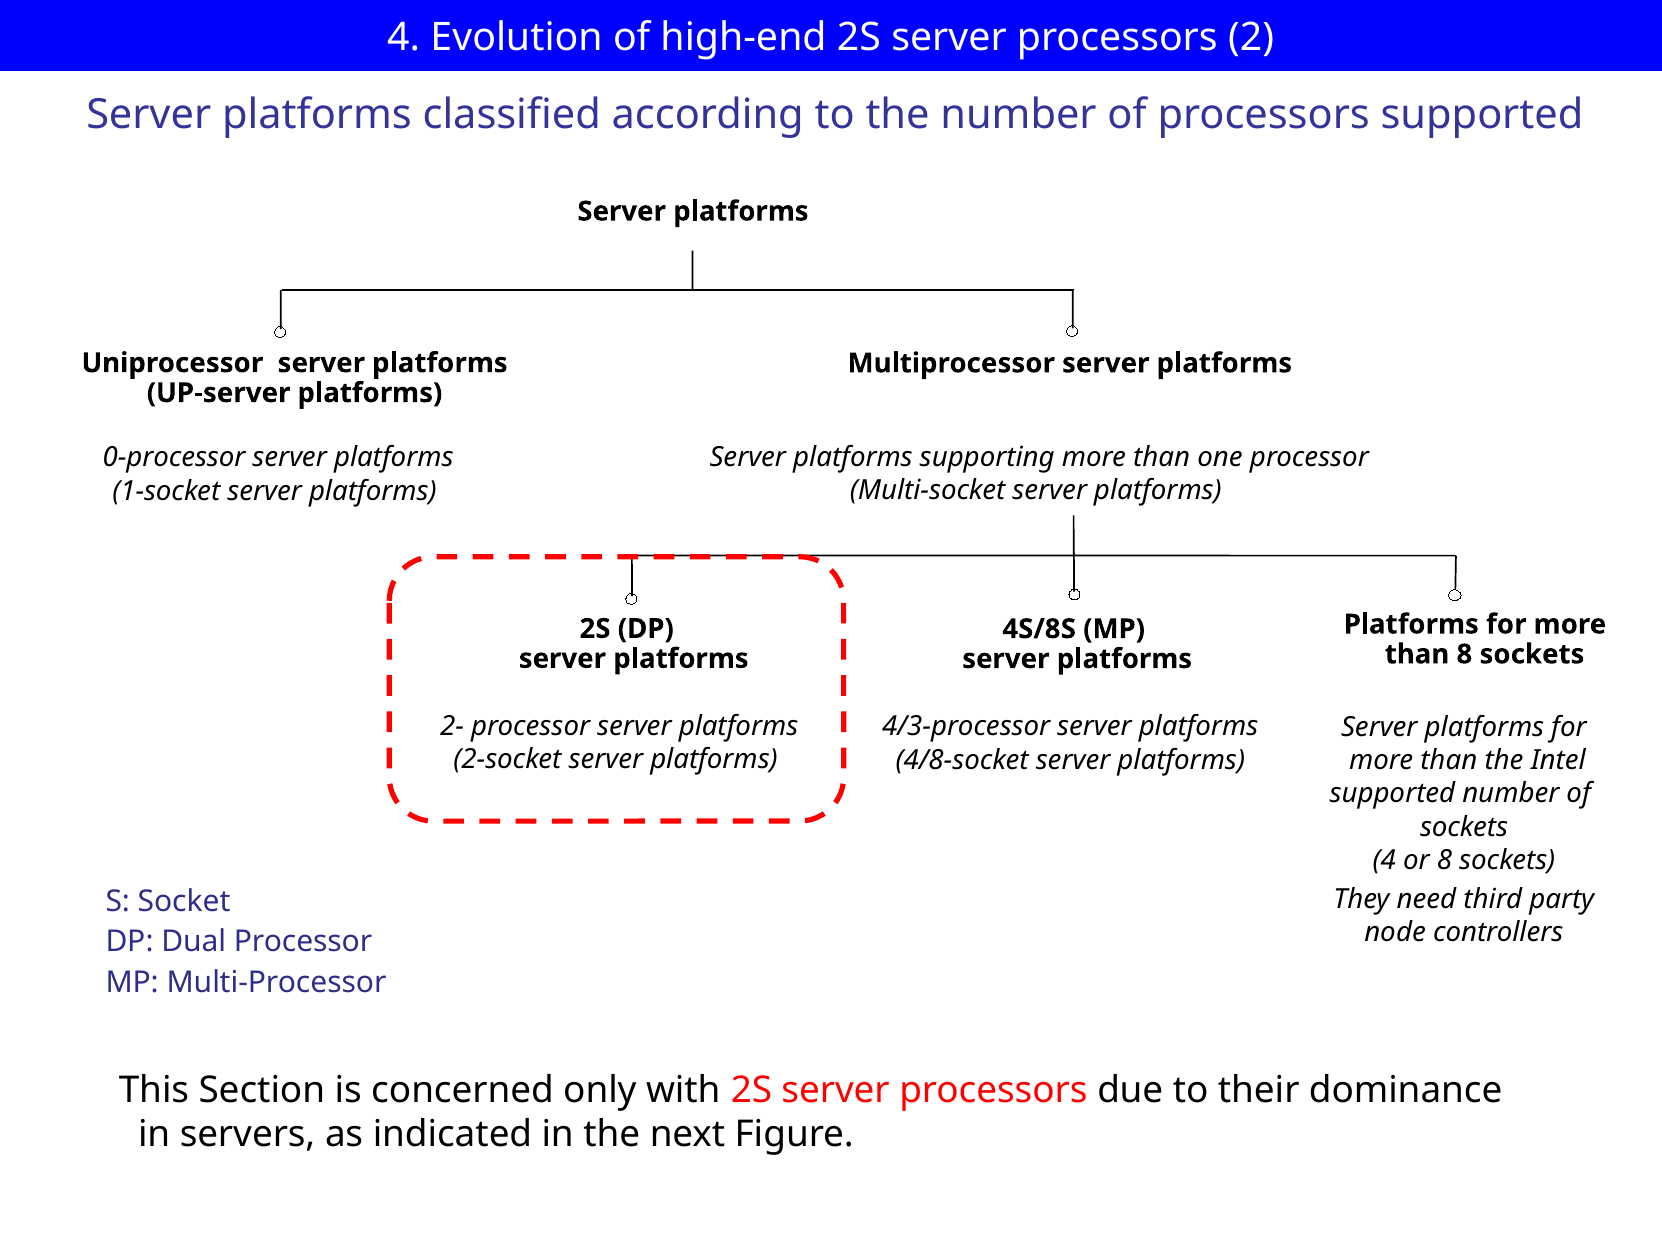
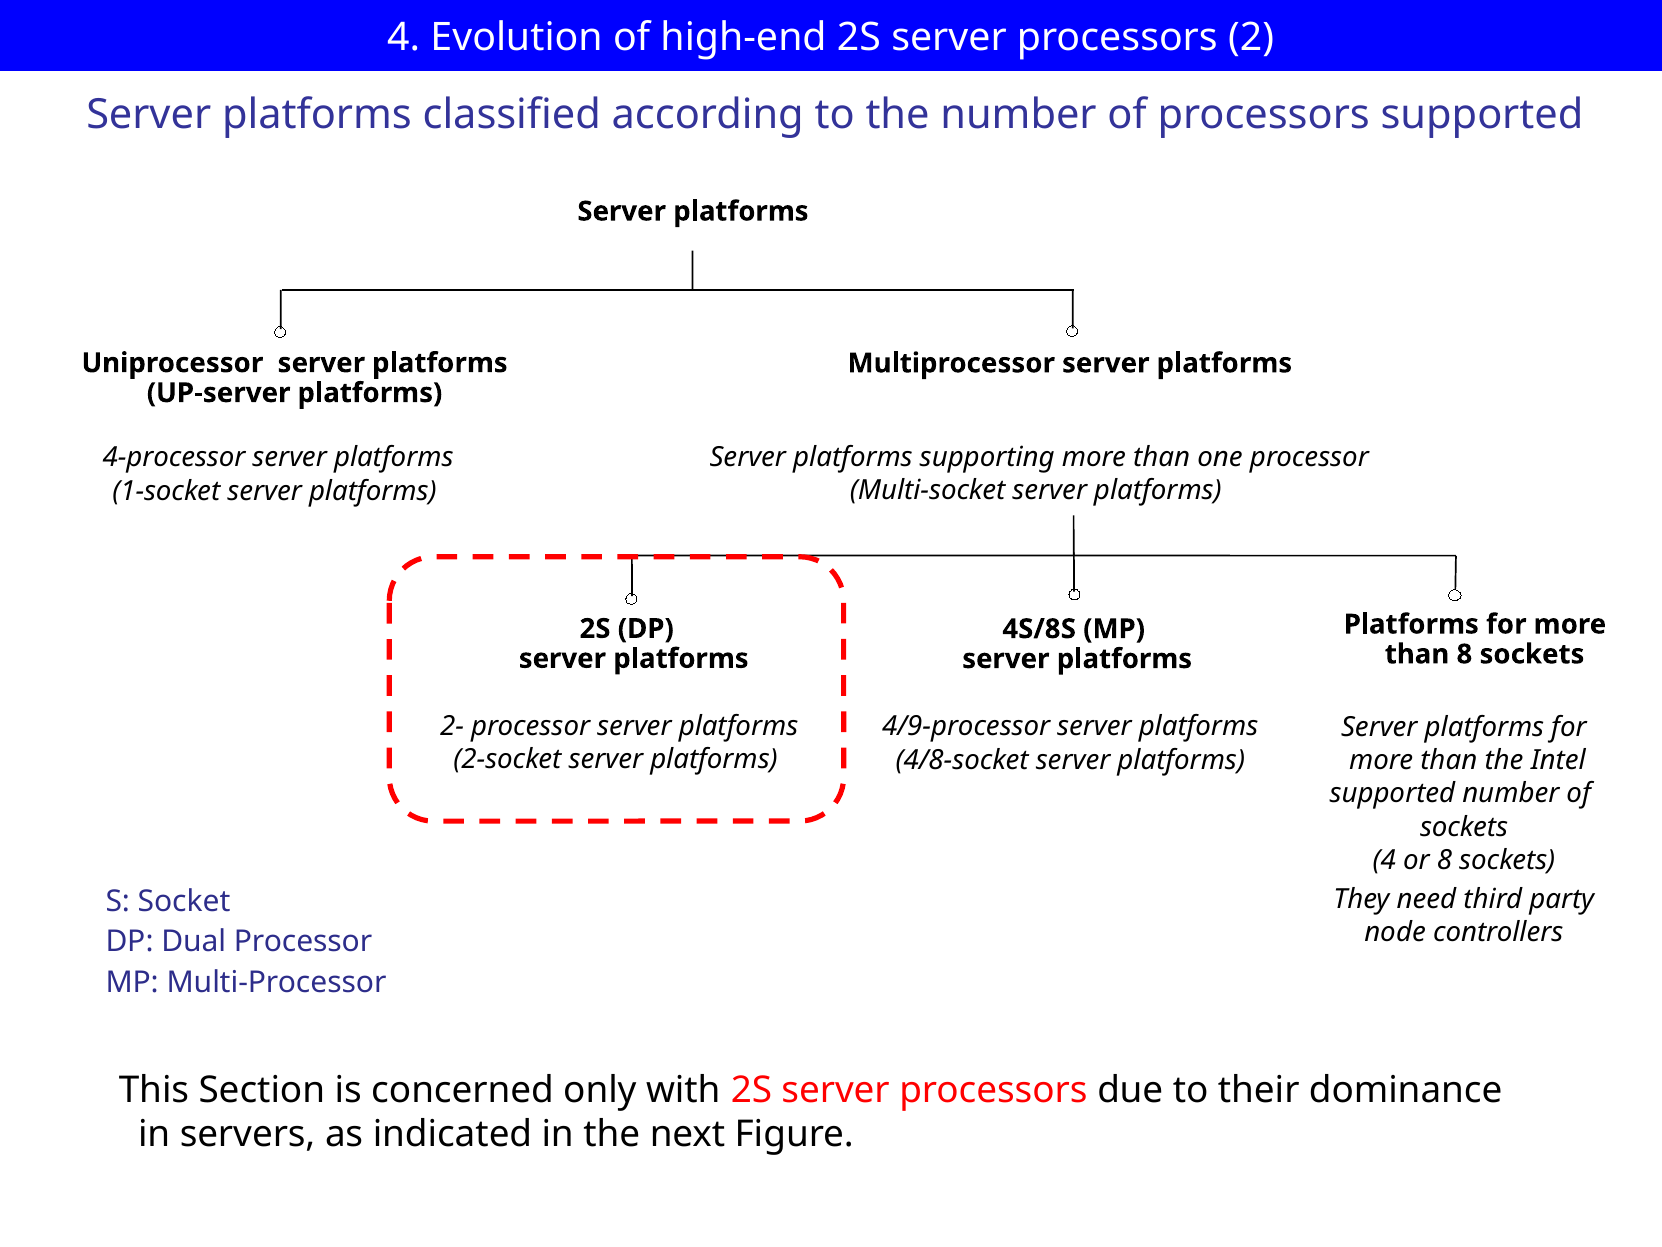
0-processor: 0-processor -> 4-processor
4/3-processor: 4/3-processor -> 4/9-processor
